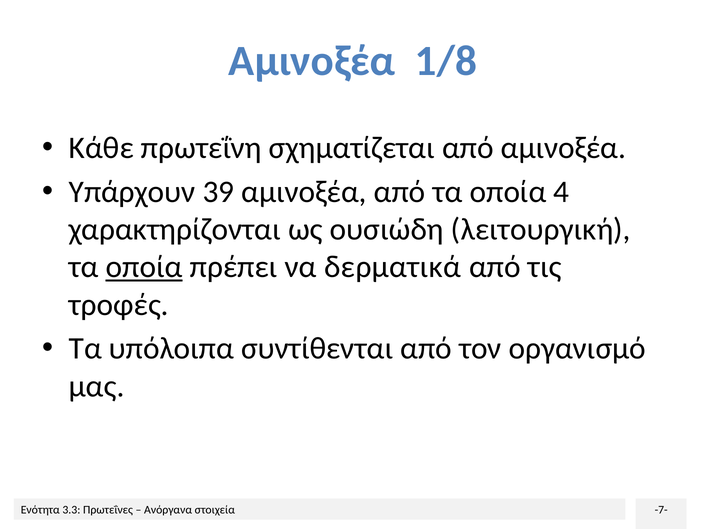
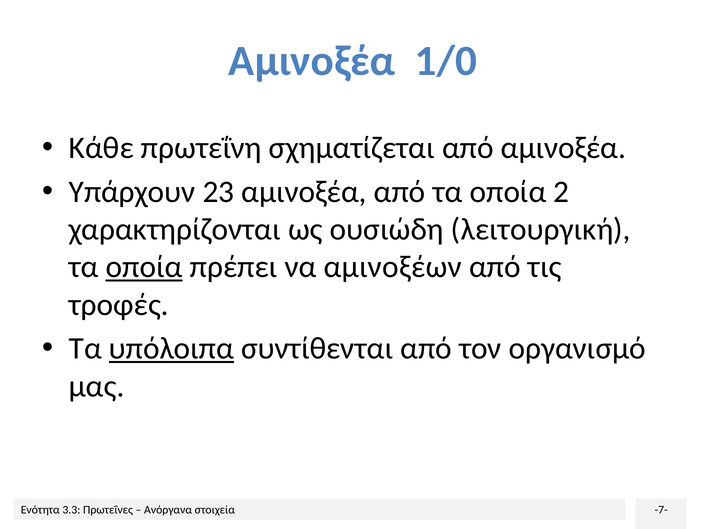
1/8: 1/8 -> 1/0
39: 39 -> 23
4: 4 -> 2
δερματικά: δερματικά -> αμινοξέων
υπόλοιπα underline: none -> present
